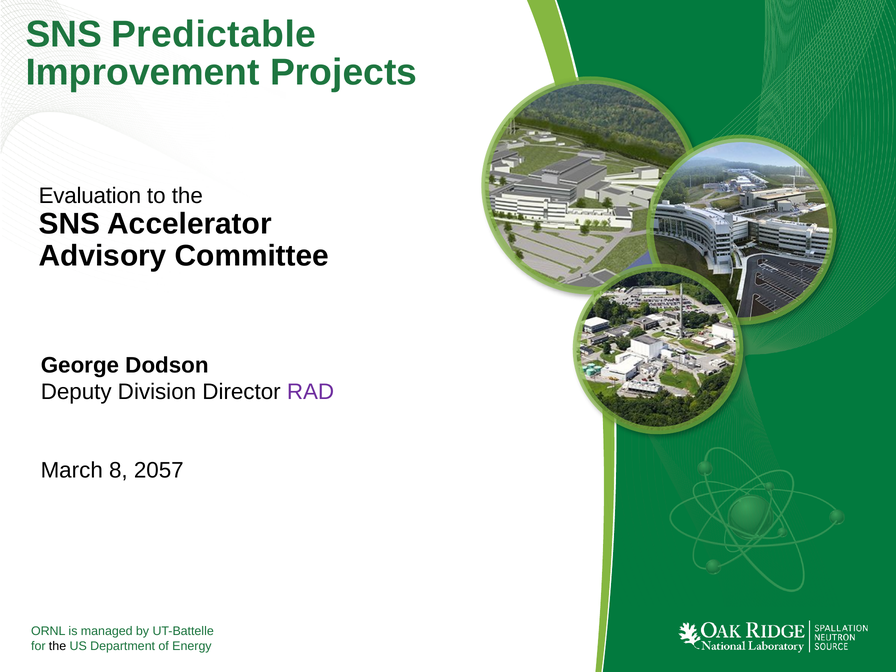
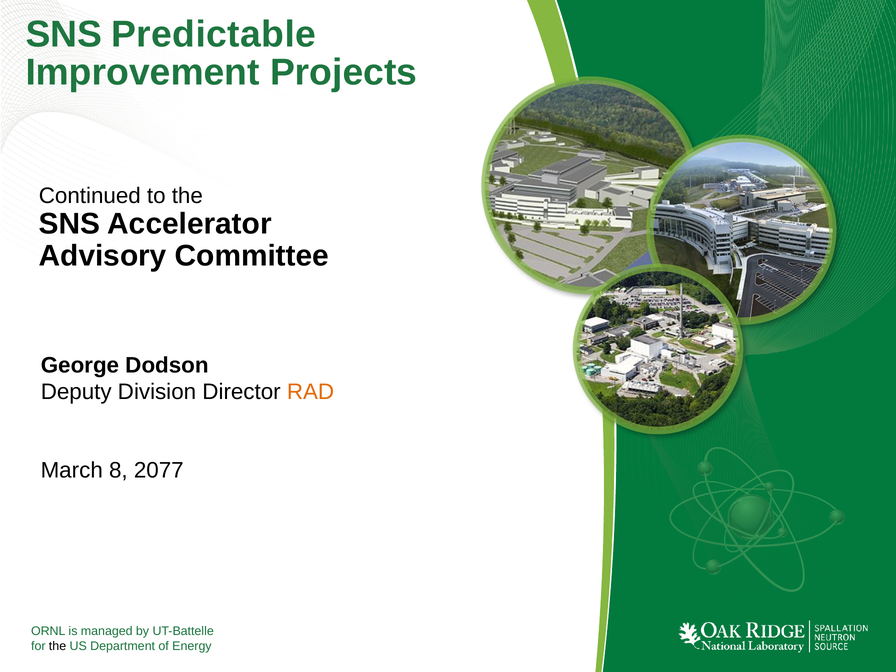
Evaluation: Evaluation -> Continued
RAD colour: purple -> orange
2057: 2057 -> 2077
